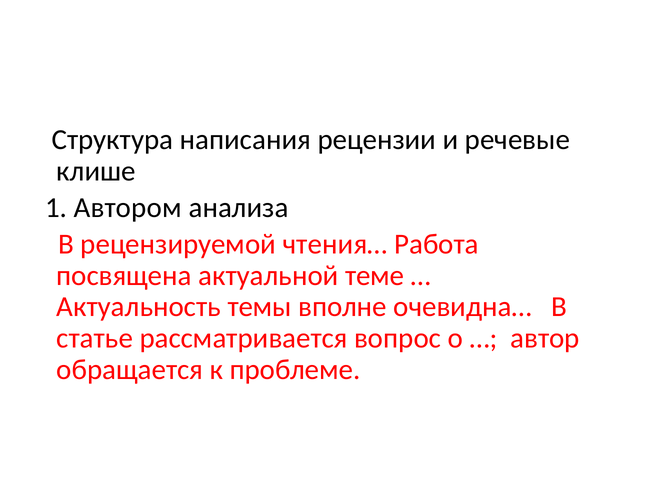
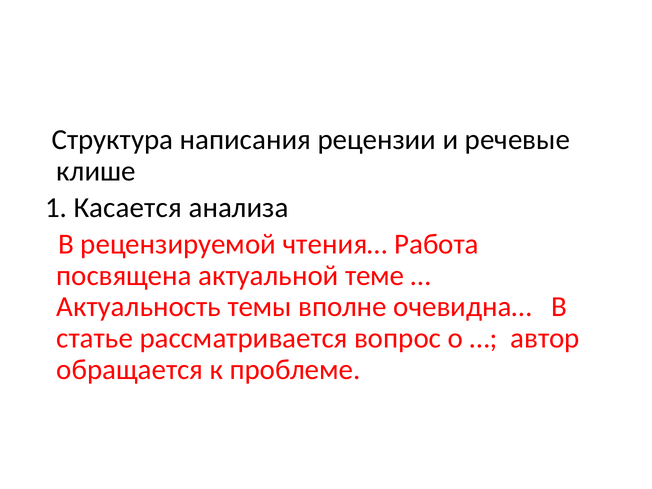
Автором: Автором -> Касается
